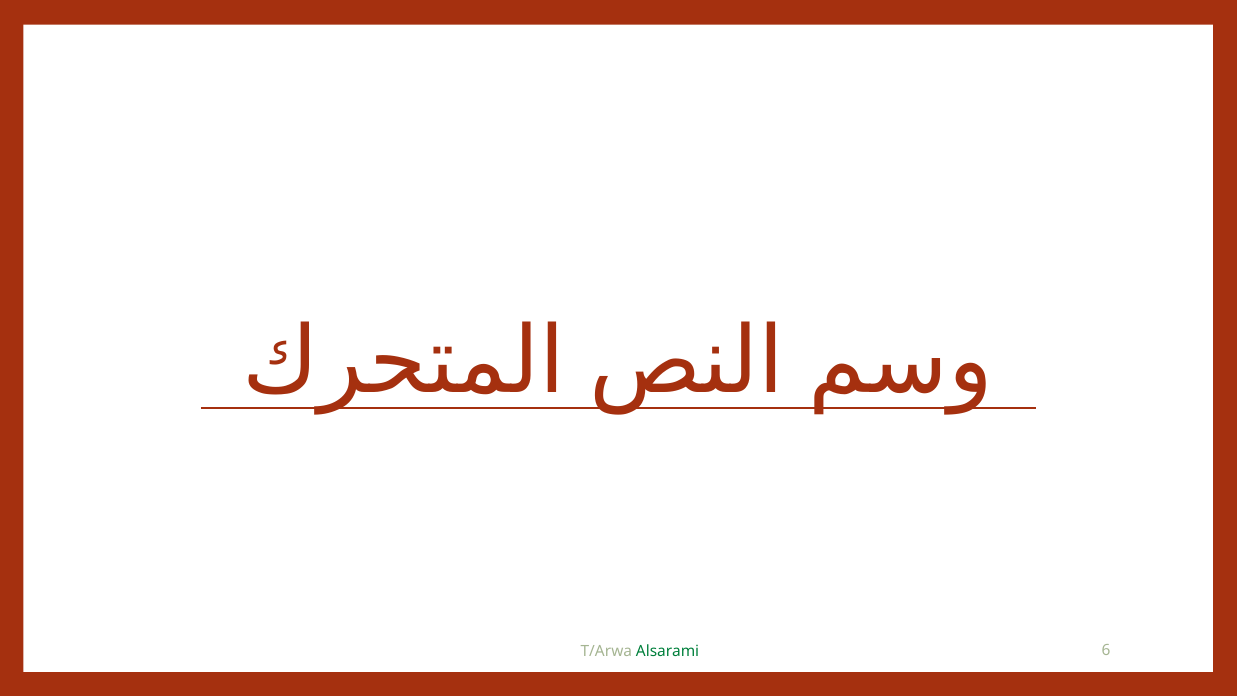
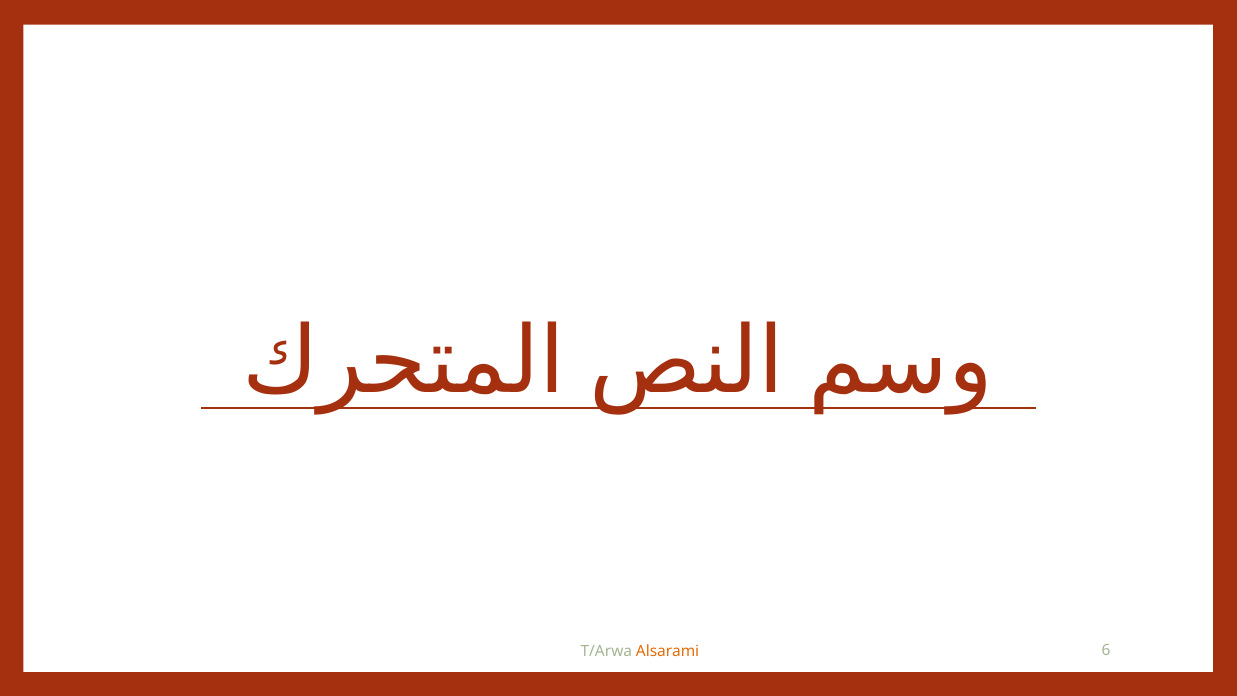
Alsarami colour: green -> orange
